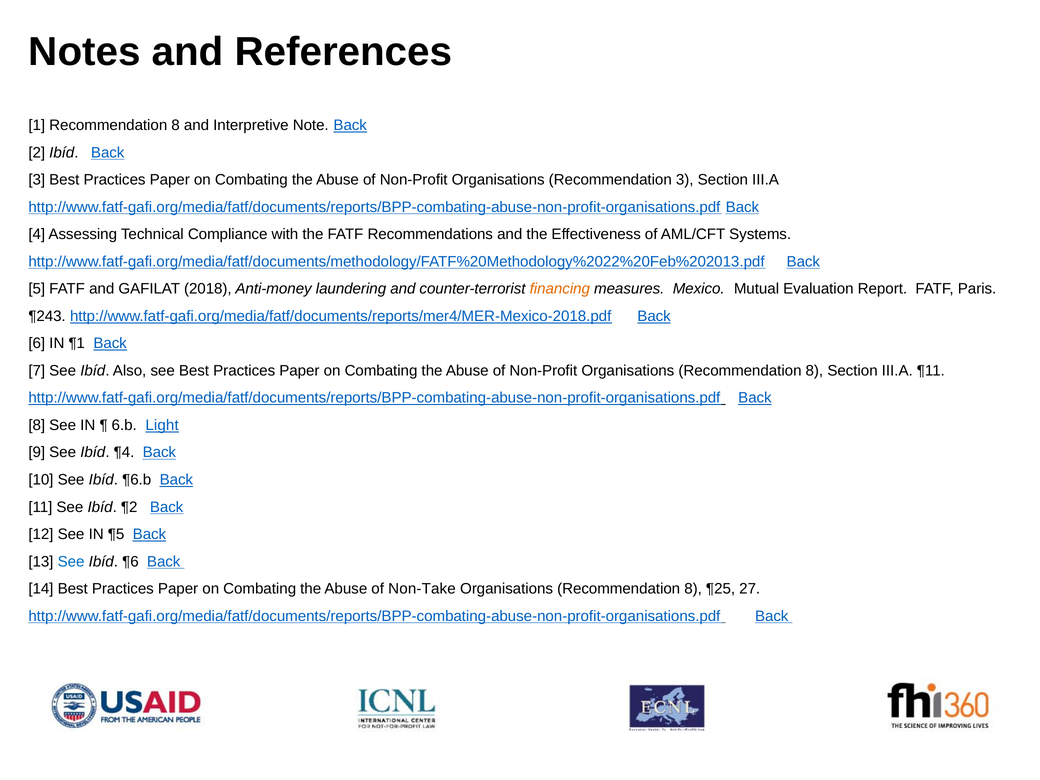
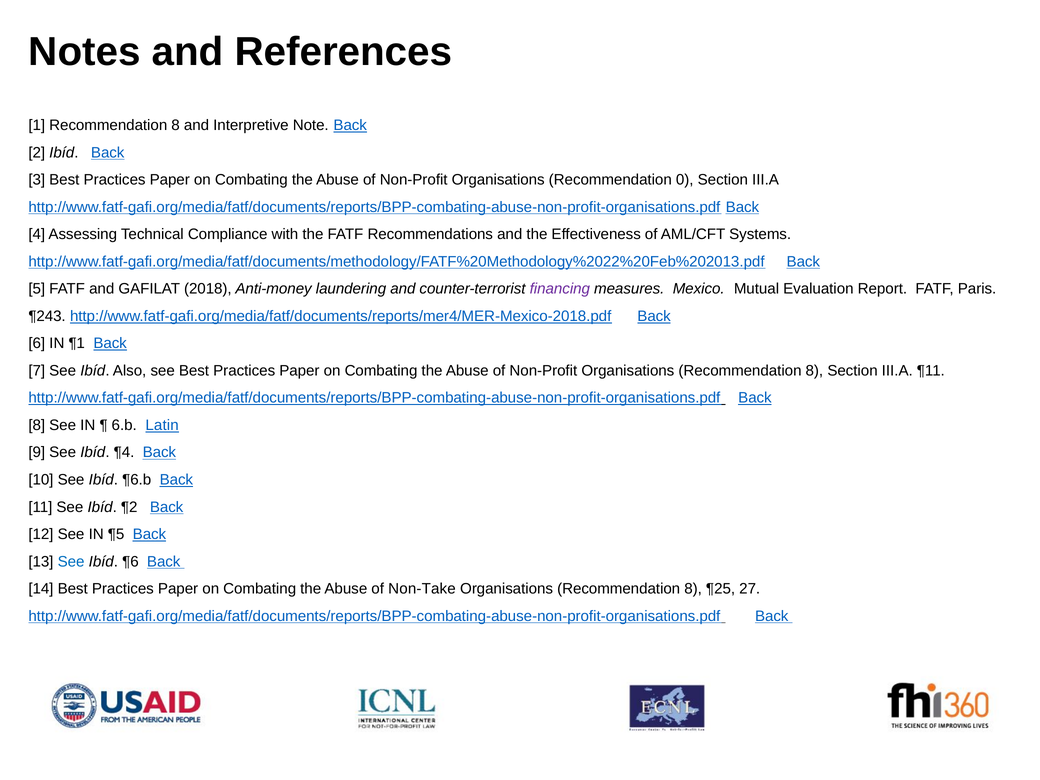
Recommendation 3: 3 -> 0
financing colour: orange -> purple
Light: Light -> Latin
